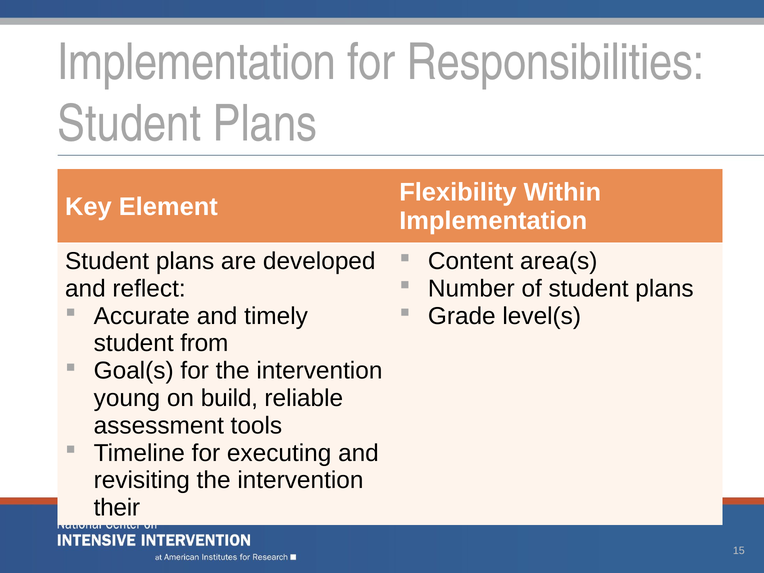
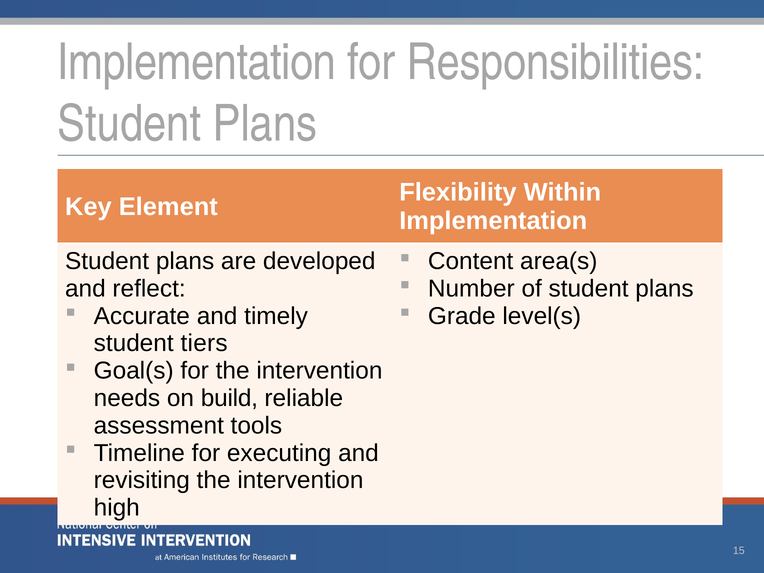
from: from -> tiers
young: young -> needs
their: their -> high
